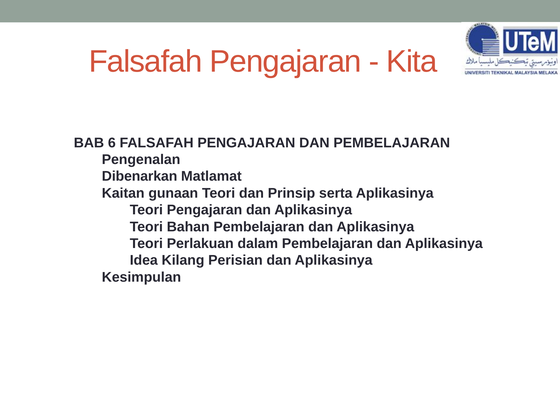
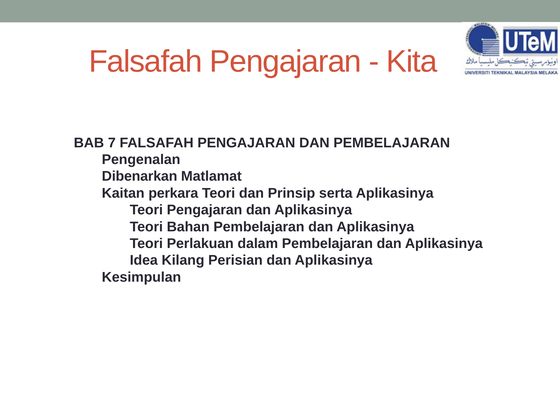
6: 6 -> 7
gunaan: gunaan -> perkara
